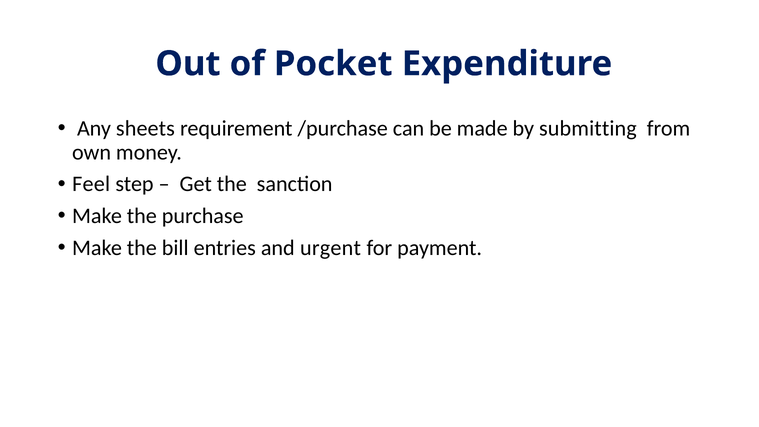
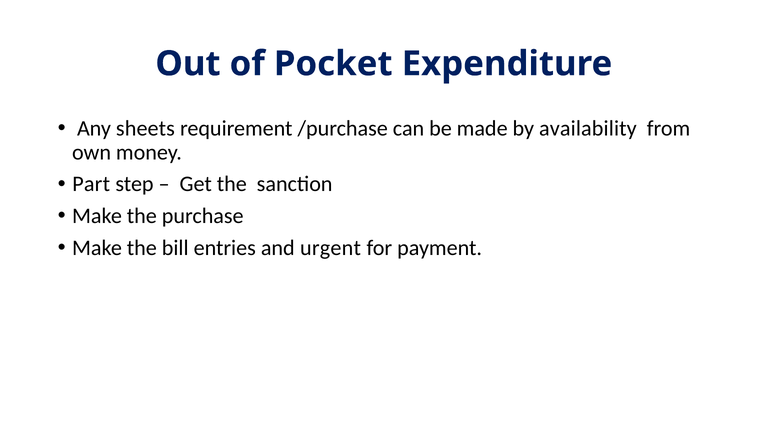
submitting: submitting -> availability
Feel: Feel -> Part
